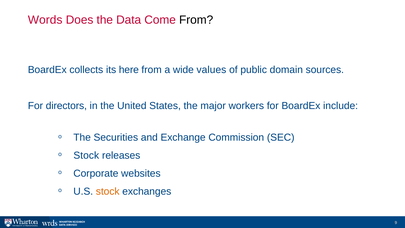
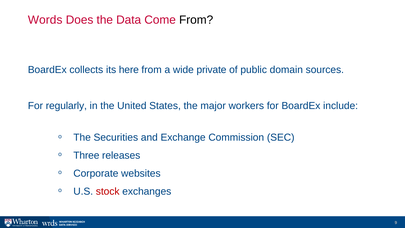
values: values -> private
directors: directors -> regularly
Stock at (86, 155): Stock -> Three
stock at (108, 191) colour: orange -> red
